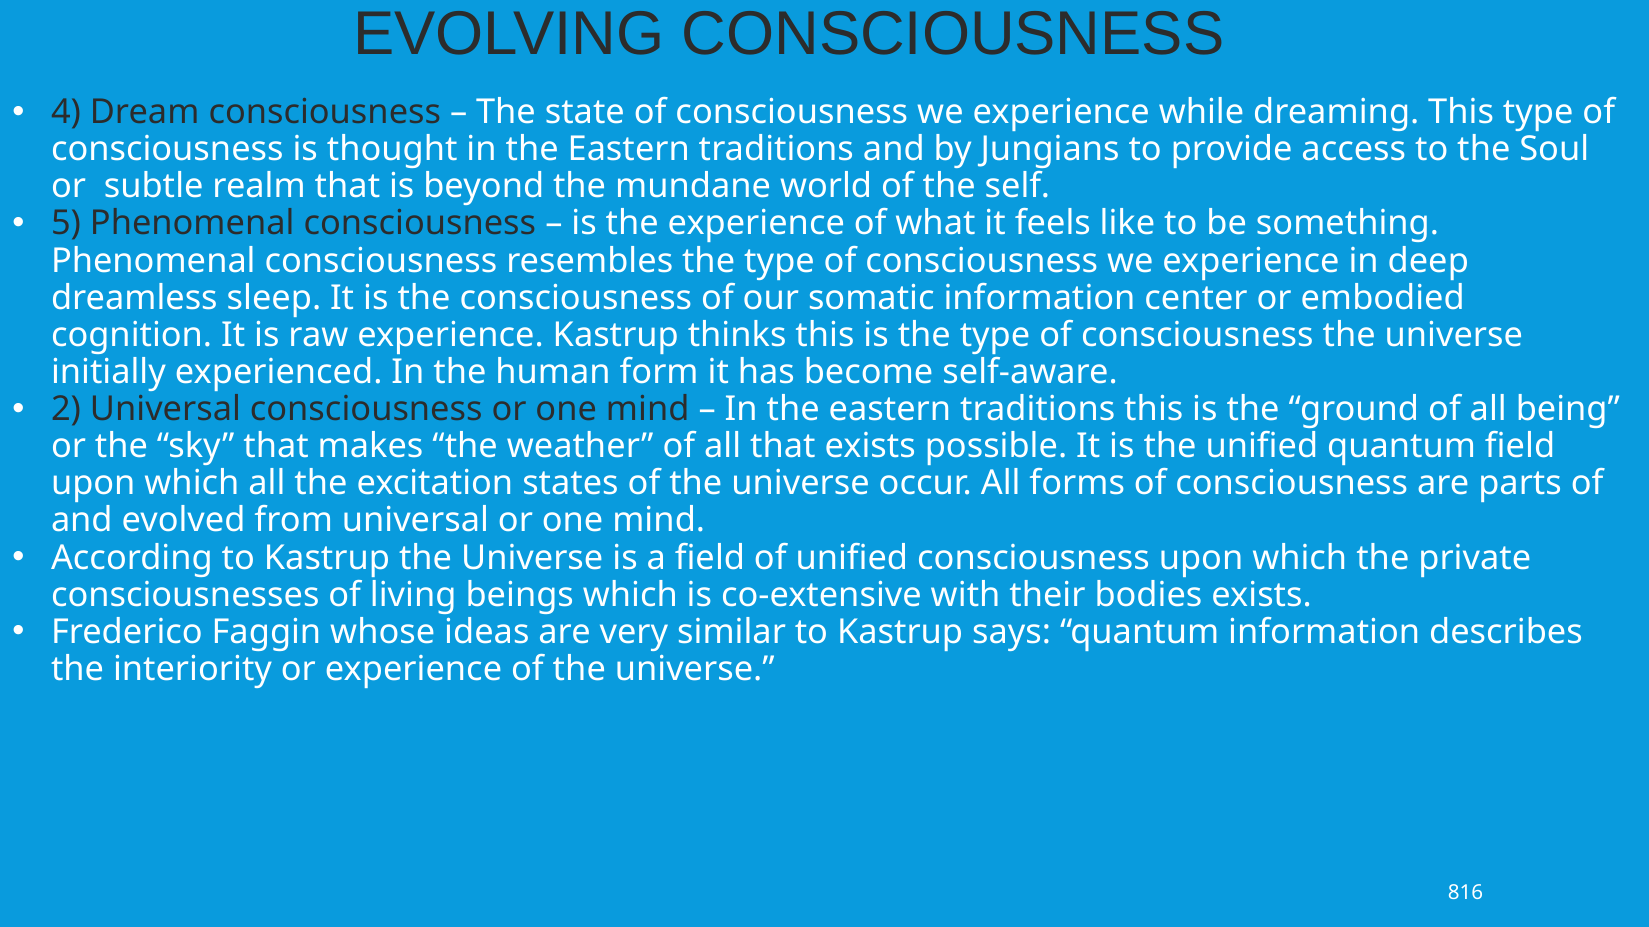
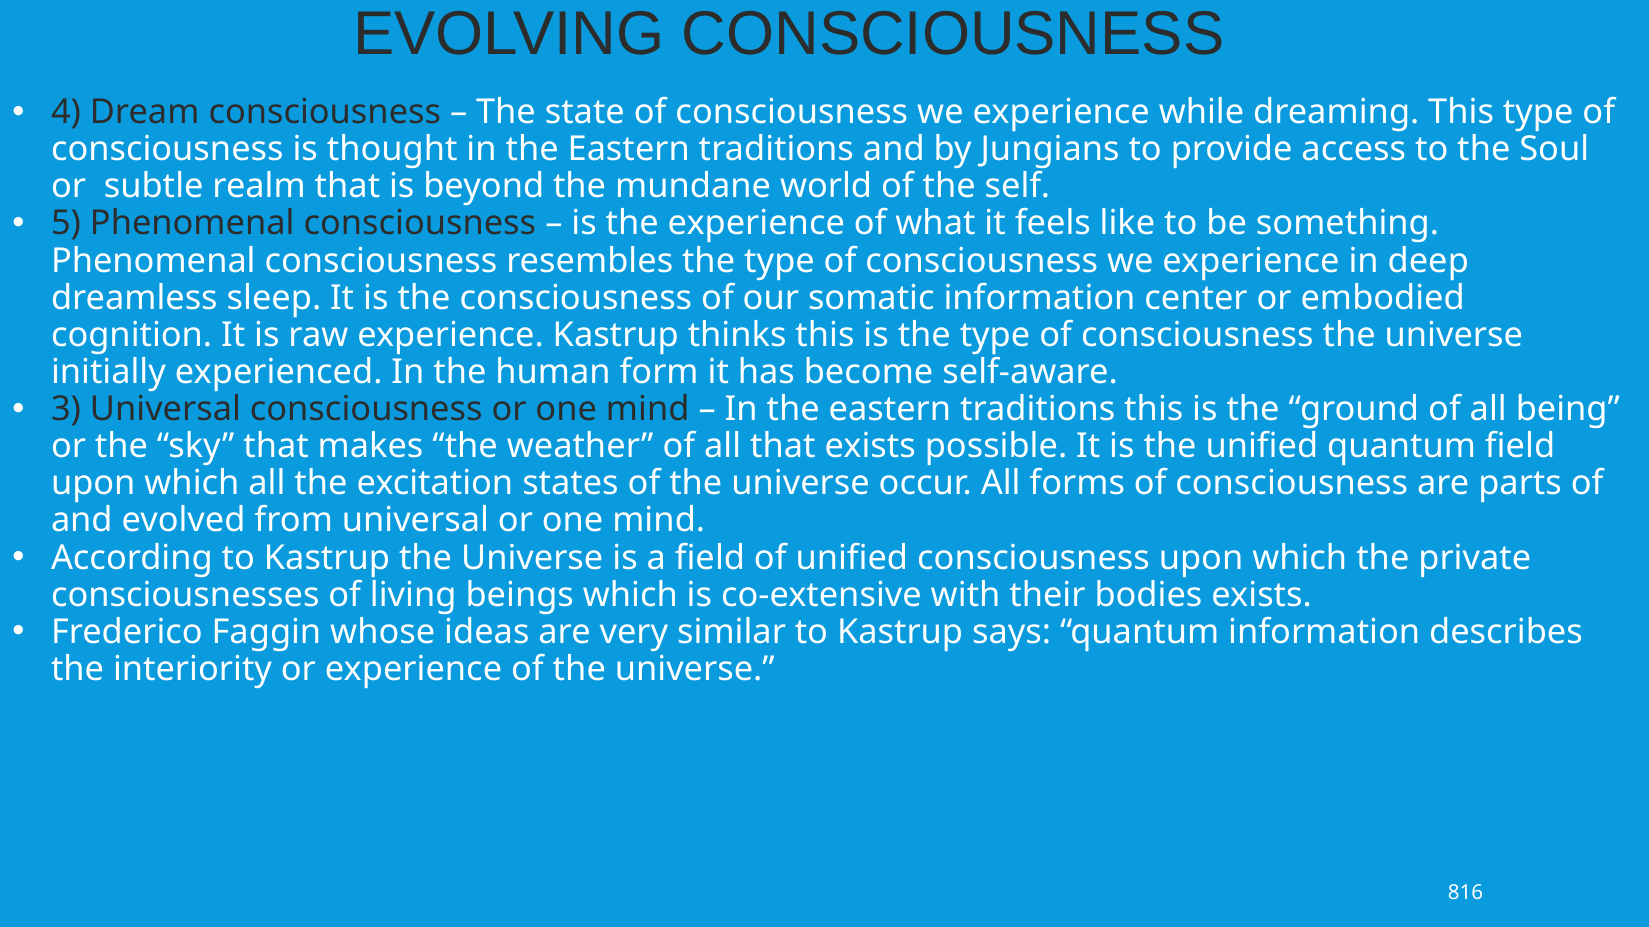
2: 2 -> 3
